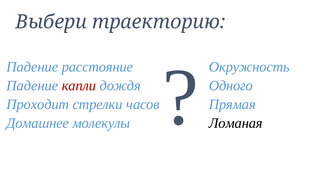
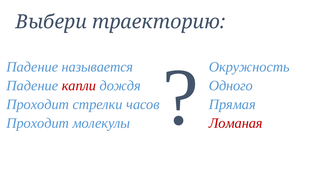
расстояние: расстояние -> называется
Домашнее at (38, 123): Домашнее -> Проходит
Ломаная colour: black -> red
